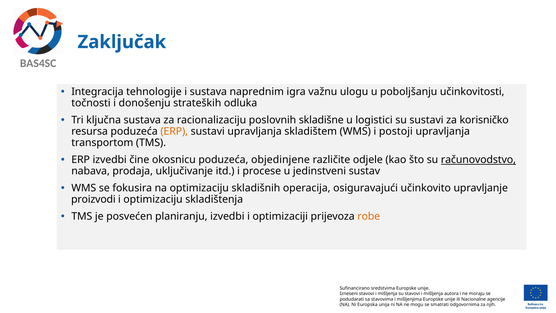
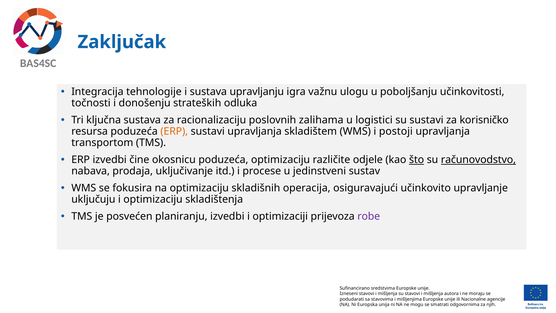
naprednim: naprednim -> upravljanju
skladišne: skladišne -> zalihama
poduzeća objedinjene: objedinjene -> optimizaciju
što underline: none -> present
proizvodi: proizvodi -> uključuju
robe colour: orange -> purple
